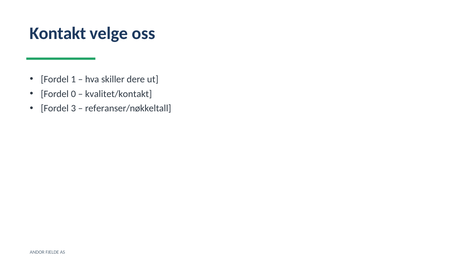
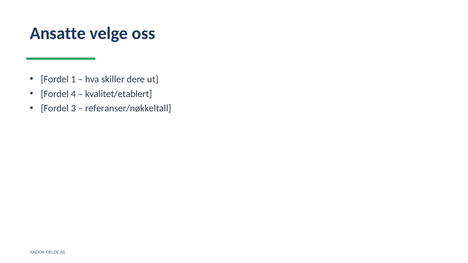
Kontakt: Kontakt -> Ansatte
0: 0 -> 4
kvalitet/kontakt: kvalitet/kontakt -> kvalitet/etablert
